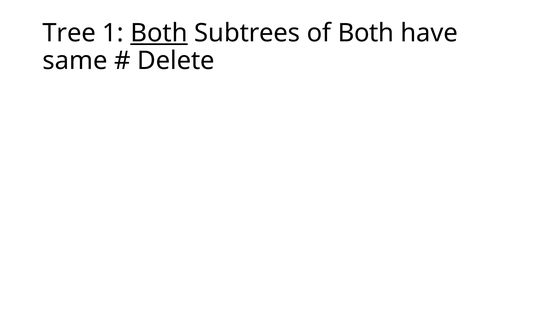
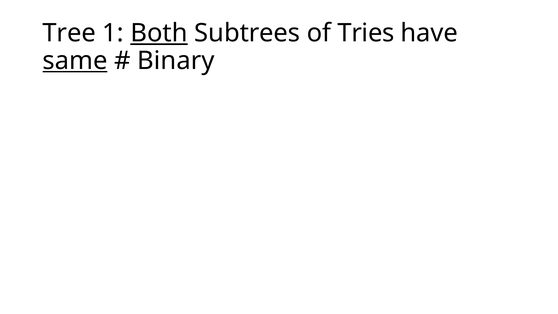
of Both: Both -> Tries
same underline: none -> present
Delete: Delete -> Binary
